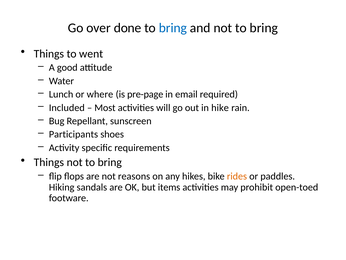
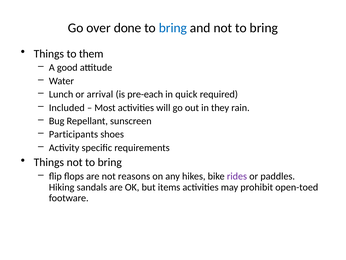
went: went -> them
where: where -> arrival
pre-page: pre-page -> pre-each
email: email -> quick
hike: hike -> they
rides colour: orange -> purple
